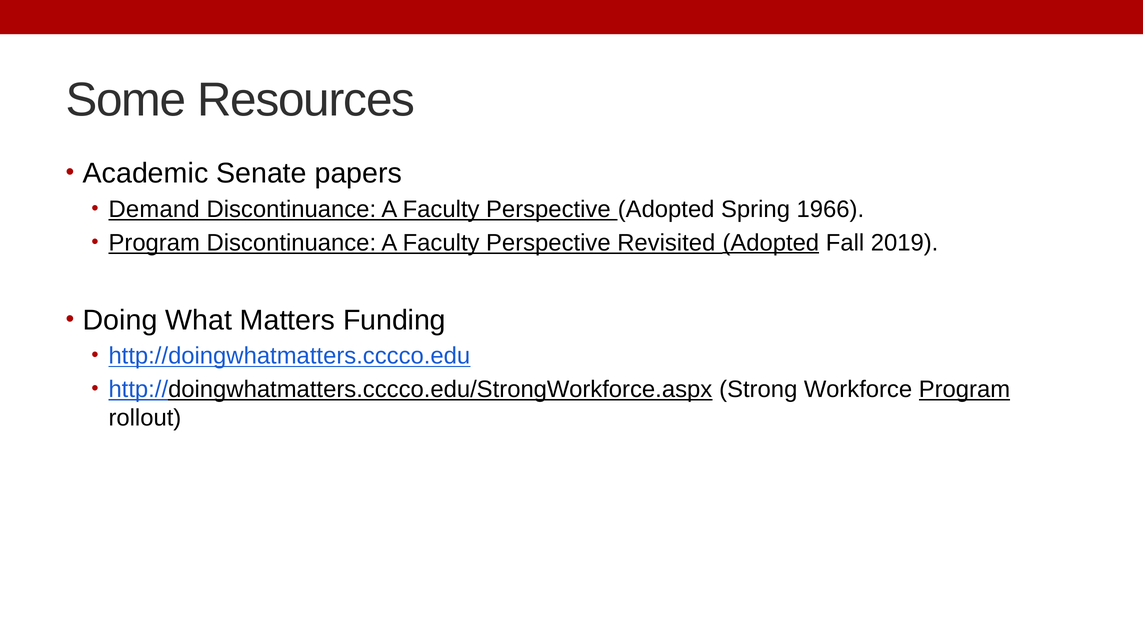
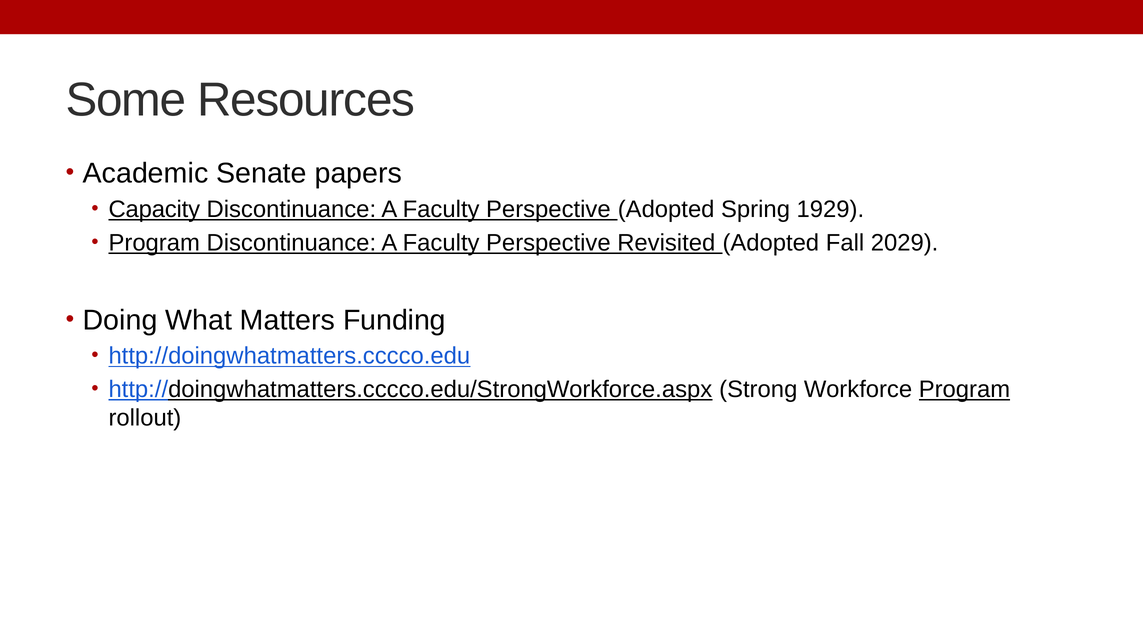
Demand: Demand -> Capacity
1966: 1966 -> 1929
Adopted at (771, 243) underline: present -> none
2019: 2019 -> 2029
